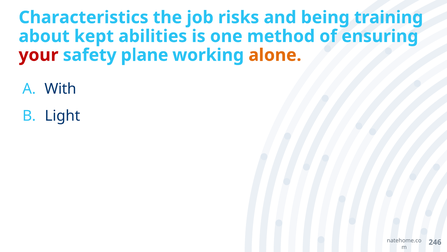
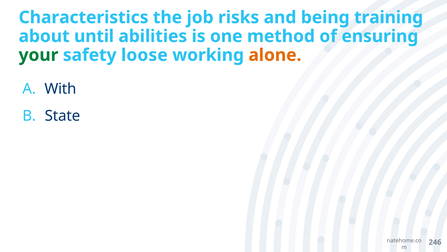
kept: kept -> until
your colour: red -> green
plane: plane -> loose
Light: Light -> State
